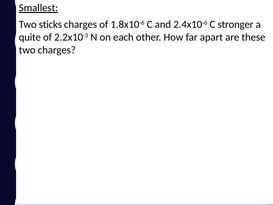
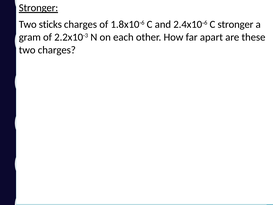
Smallest at (38, 8): Smallest -> Stronger
quite: quite -> gram
